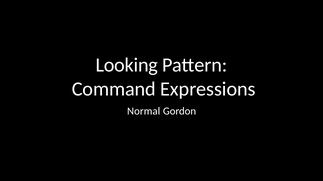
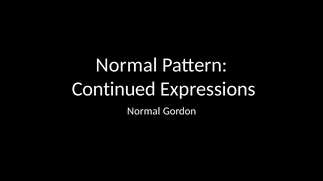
Looking at (127, 65): Looking -> Normal
Command: Command -> Continued
